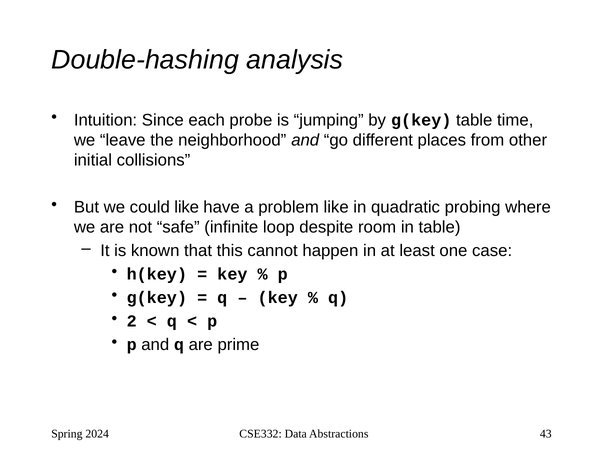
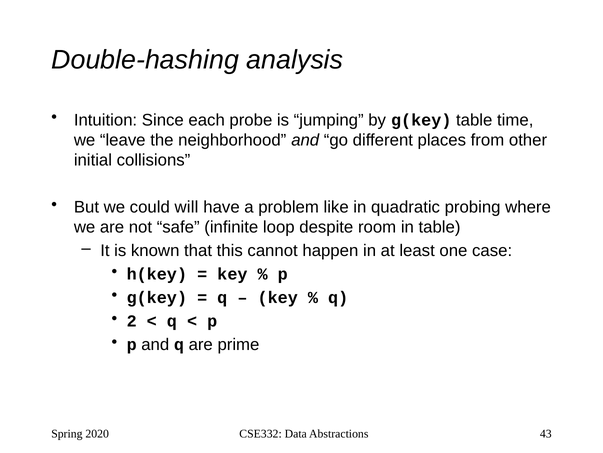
could like: like -> will
2024: 2024 -> 2020
